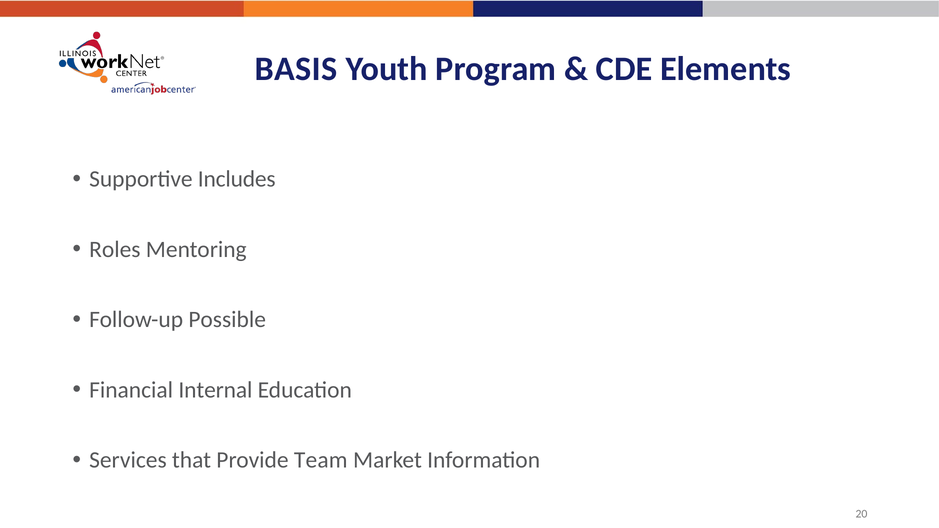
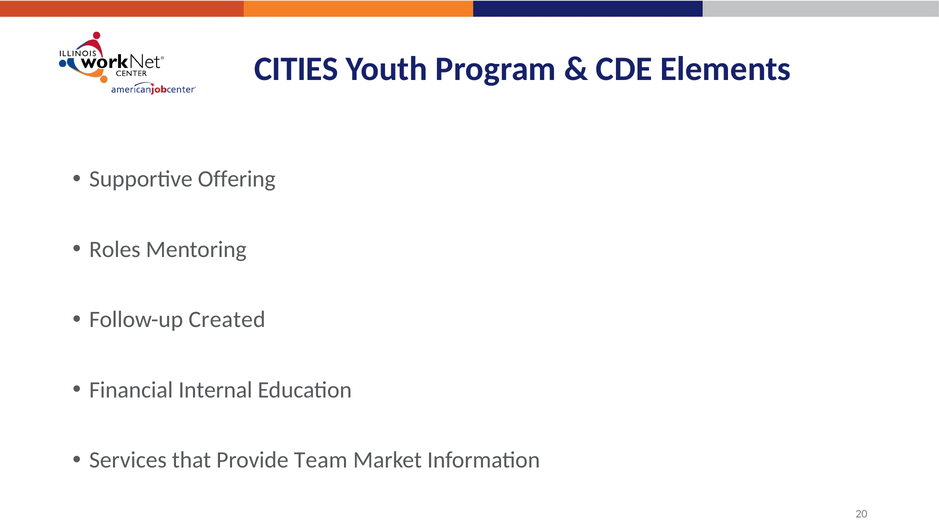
BASIS: BASIS -> CITIES
Includes: Includes -> Offering
Possible: Possible -> Created
